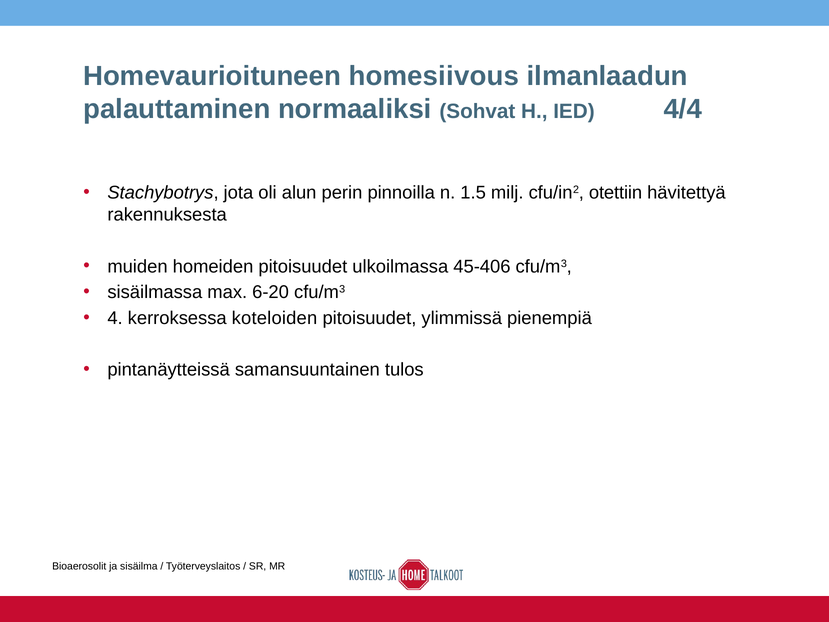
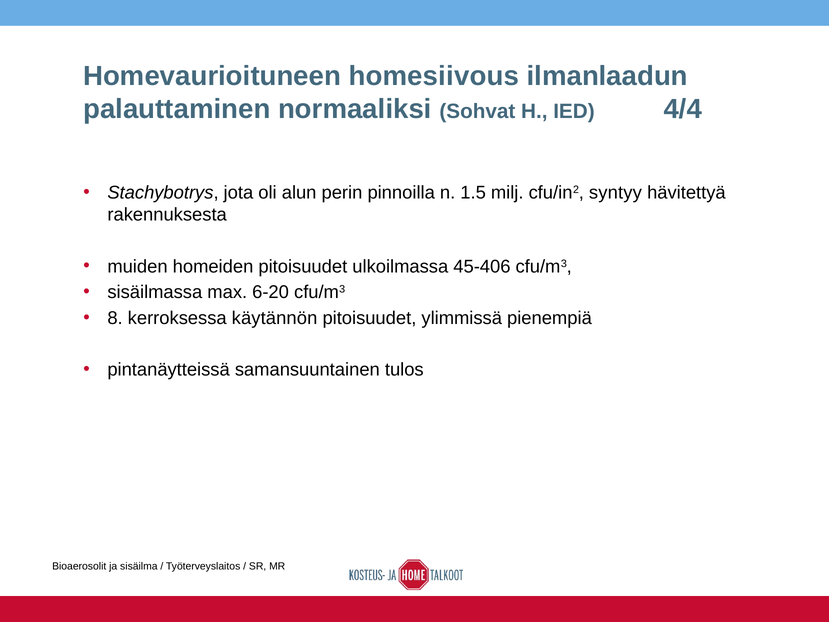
otettiin: otettiin -> syntyy
4: 4 -> 8
koteloiden: koteloiden -> käytännön
